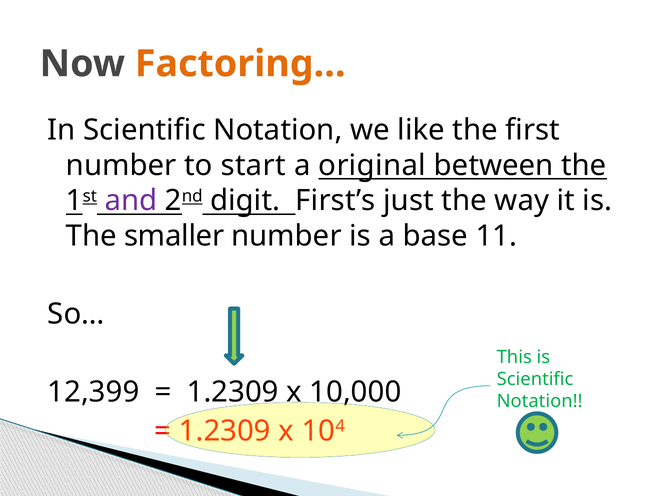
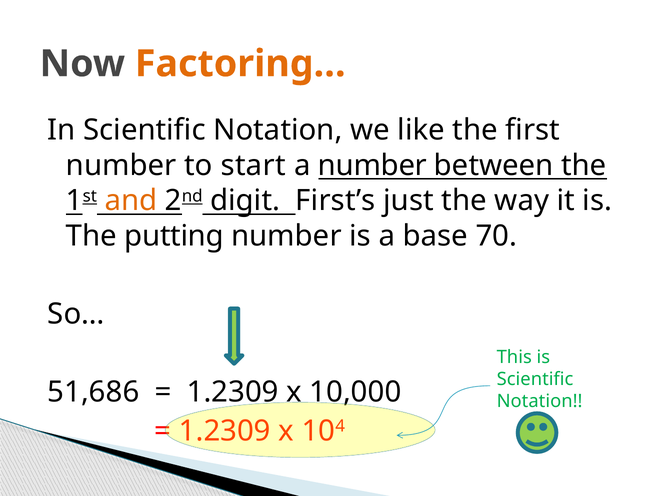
a original: original -> number
and colour: purple -> orange
smaller: smaller -> putting
11: 11 -> 70
12,399: 12,399 -> 51,686
